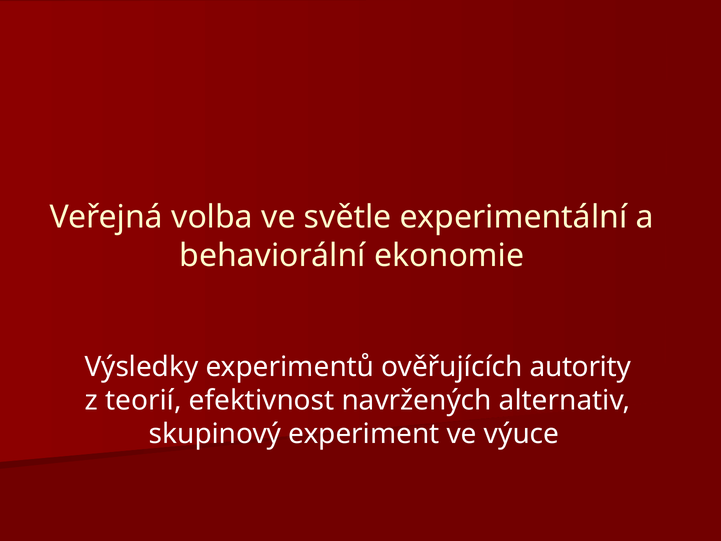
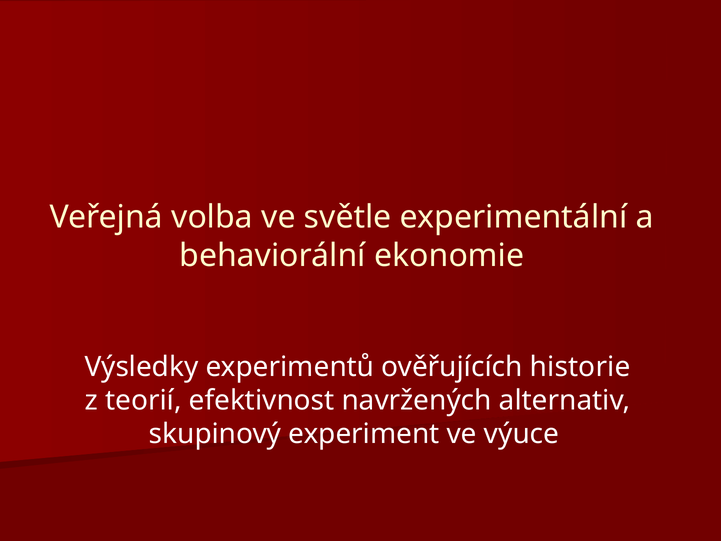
autority: autority -> historie
